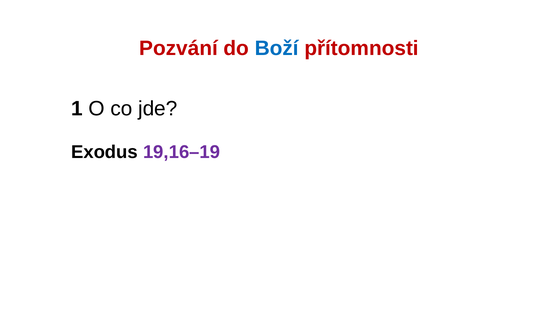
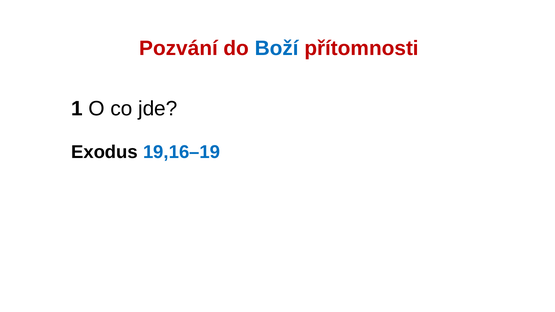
19,16–19 colour: purple -> blue
